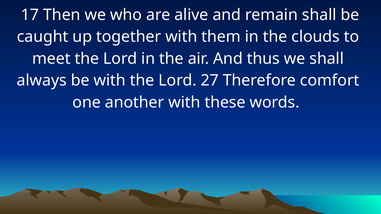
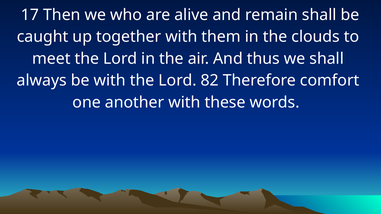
27: 27 -> 82
